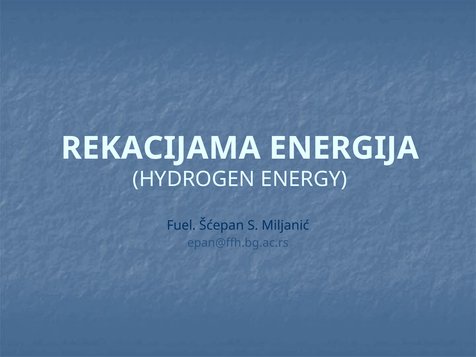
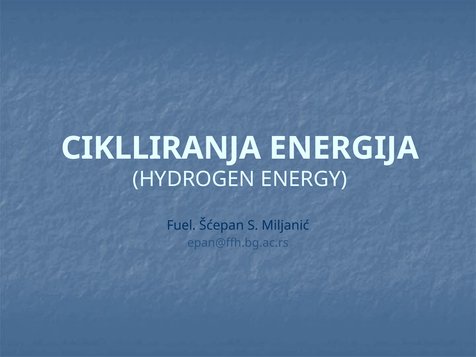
REKACIJAMA: REKACIJAMA -> CIKLLIRANJA
